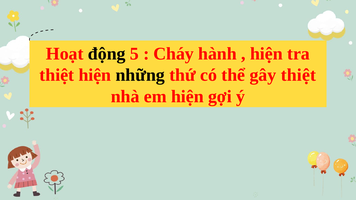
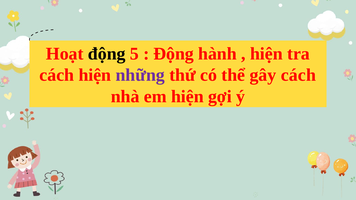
Cháy at (174, 54): Cháy -> Động
thiệt at (57, 75): thiệt -> cách
những colour: black -> purple
gây thiệt: thiệt -> cách
